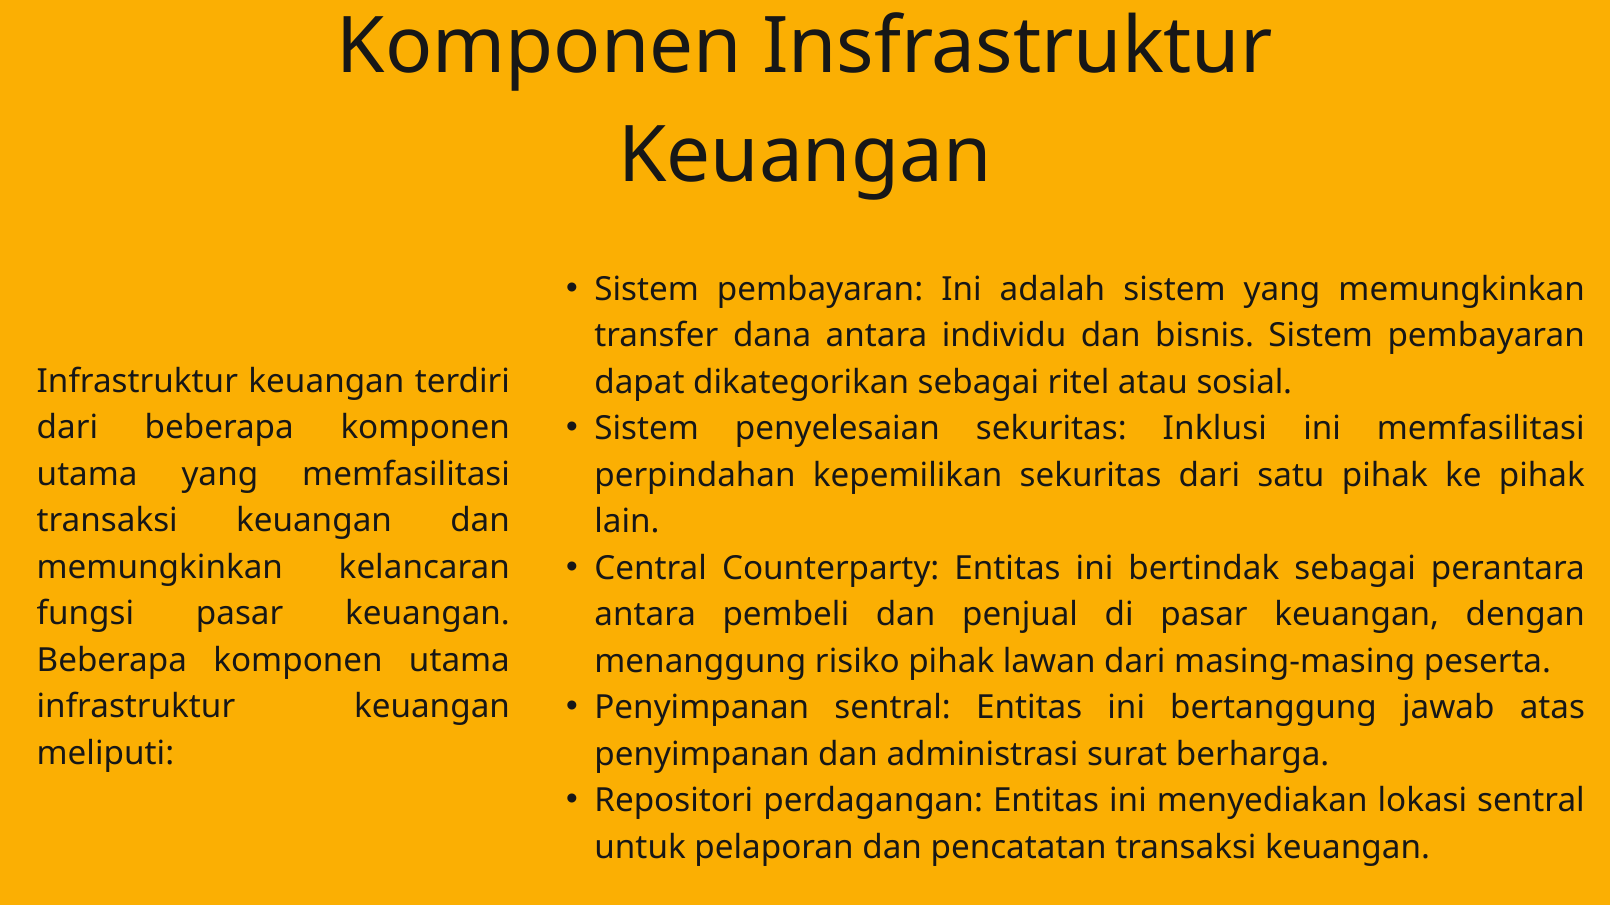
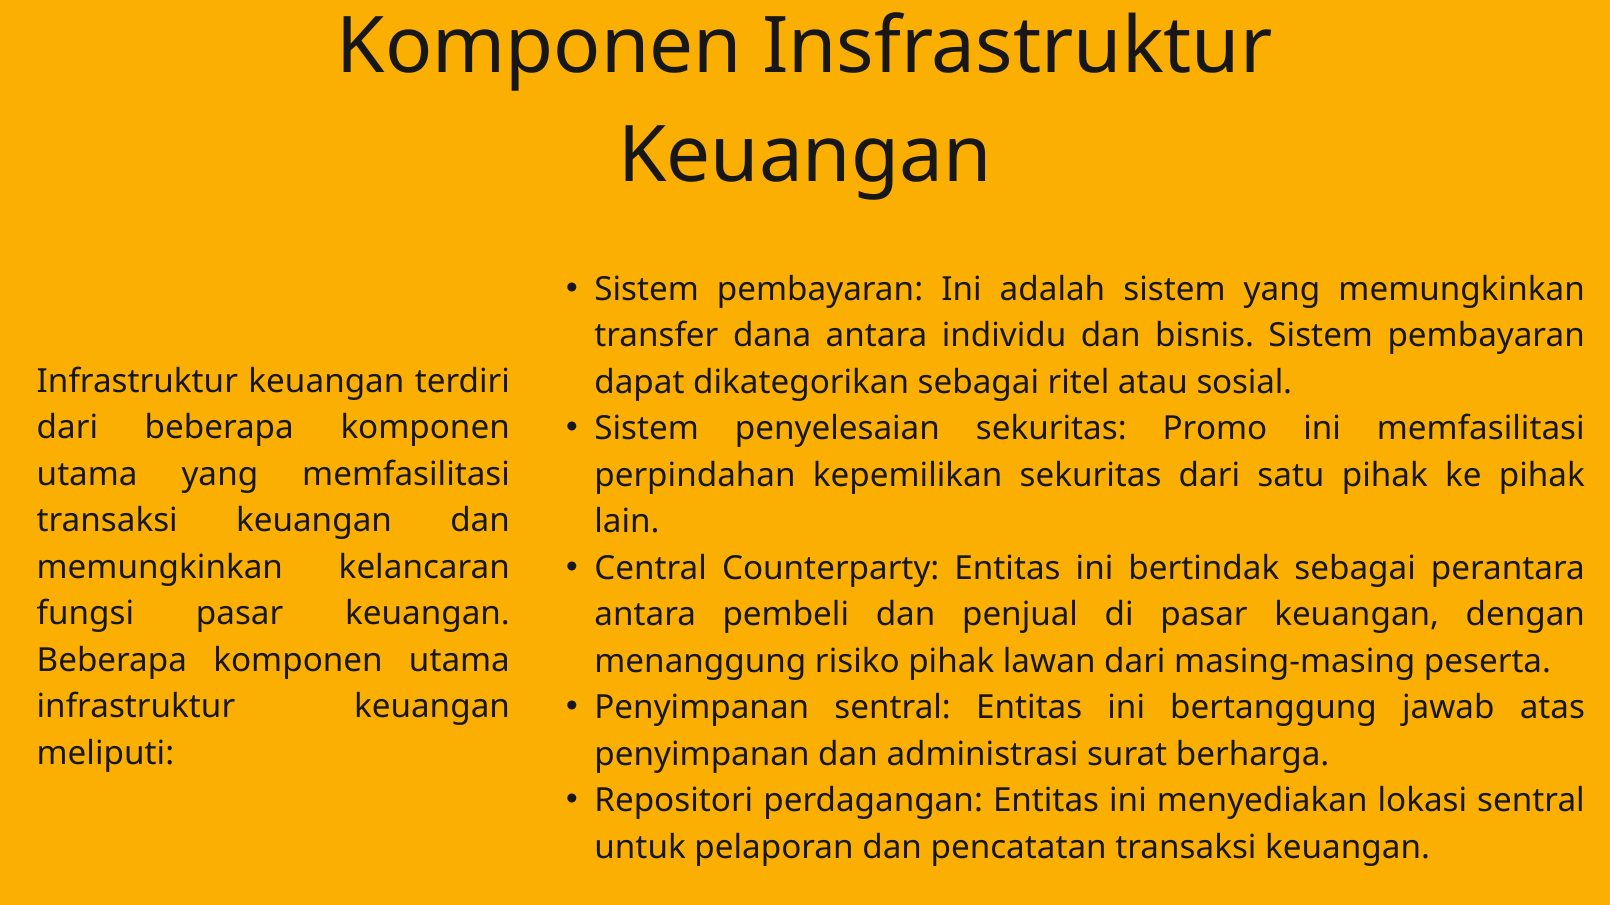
Inklusi: Inklusi -> Promo
